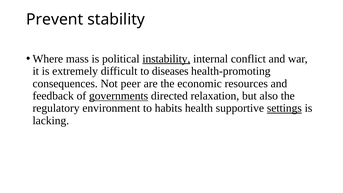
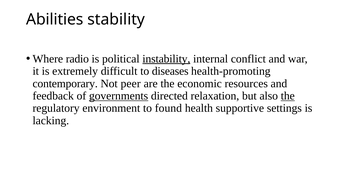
Prevent: Prevent -> Abilities
mass: mass -> radio
consequences: consequences -> contemporary
the at (288, 96) underline: none -> present
habits: habits -> found
settings underline: present -> none
